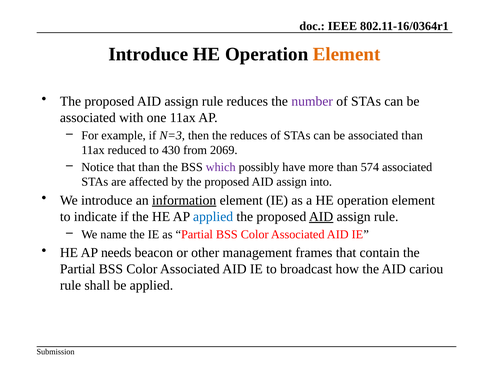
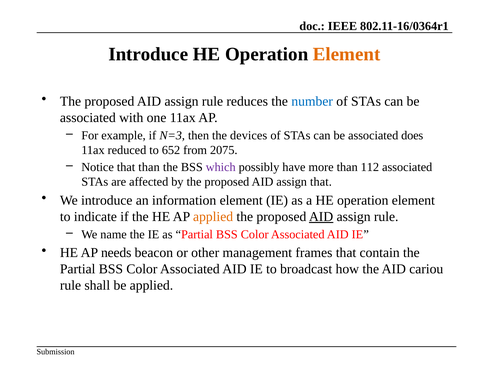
number colour: purple -> blue
the reduces: reduces -> devices
associated than: than -> does
430: 430 -> 652
2069: 2069 -> 2075
574: 574 -> 112
assign into: into -> that
information underline: present -> none
applied at (213, 216) colour: blue -> orange
